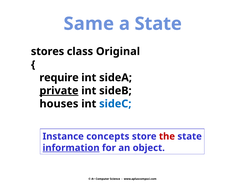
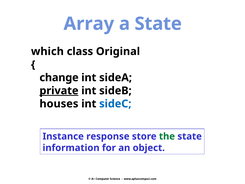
Same: Same -> Array
stores: stores -> which
require: require -> change
concepts: concepts -> response
the colour: red -> green
information underline: present -> none
